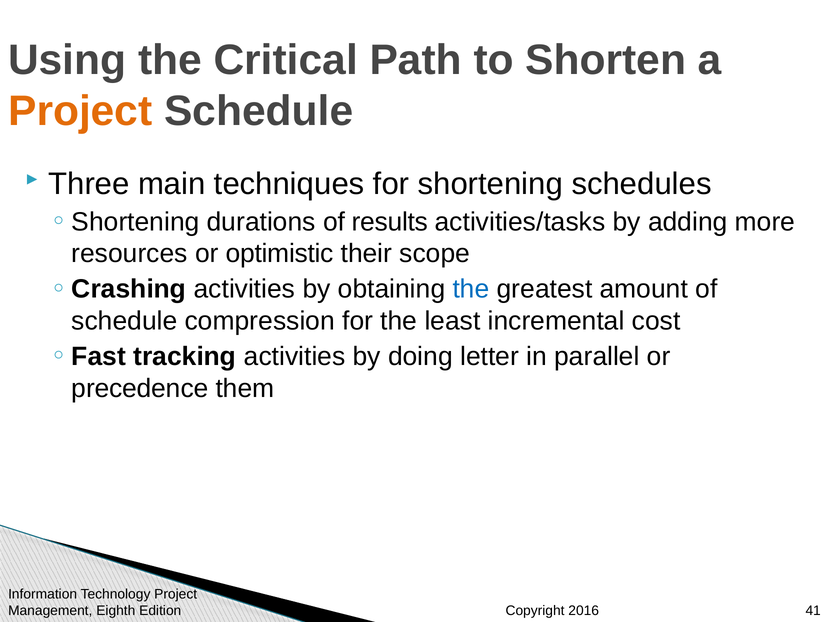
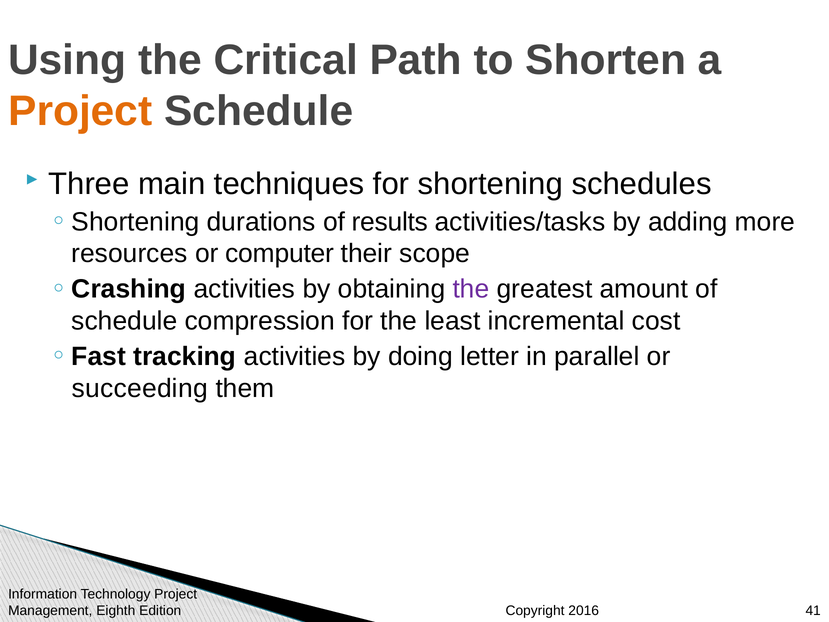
optimistic: optimistic -> computer
the at (471, 289) colour: blue -> purple
precedence: precedence -> succeeding
